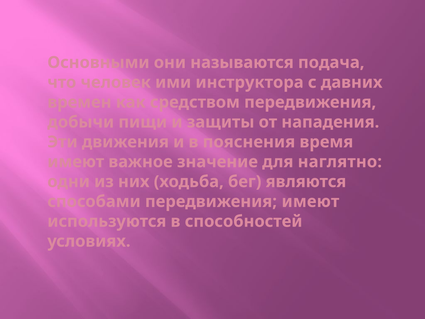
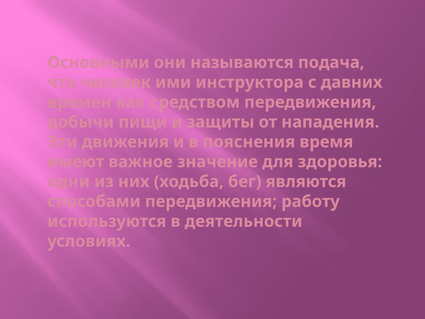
наглятно: наглятно -> здоровья
передвижения имеют: имеют -> работу
способностей: способностей -> деятельности
